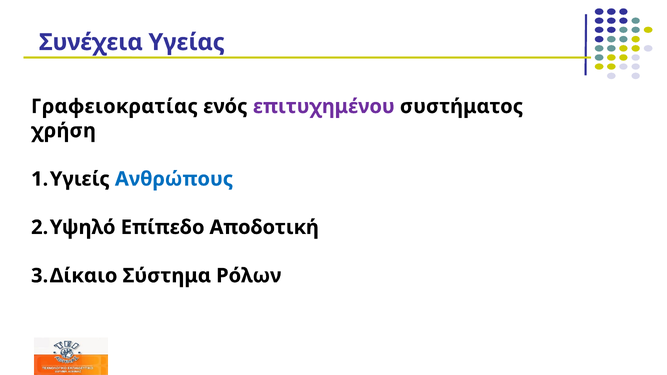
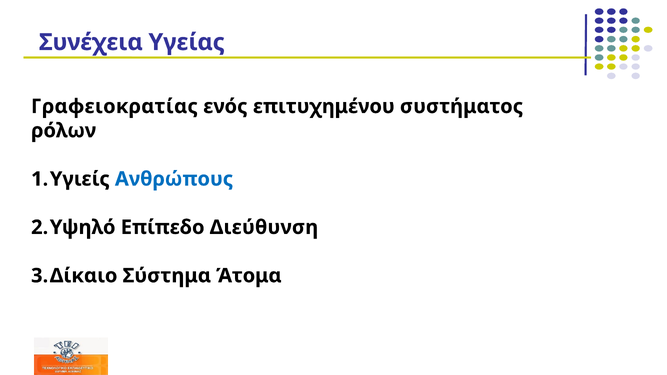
επιτυχημένου colour: purple -> black
χρήση: χρήση -> ρόλων
Αποδοτική: Αποδοτική -> Διεύθυνση
Ρόλων: Ρόλων -> Άτομα
